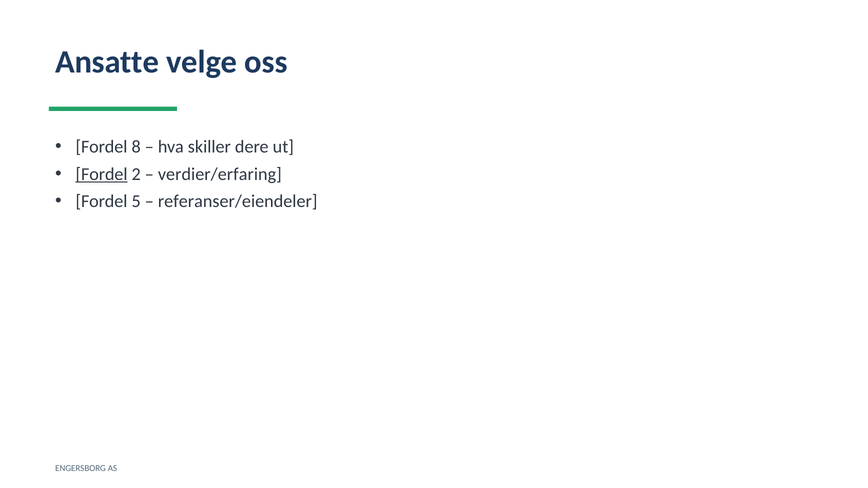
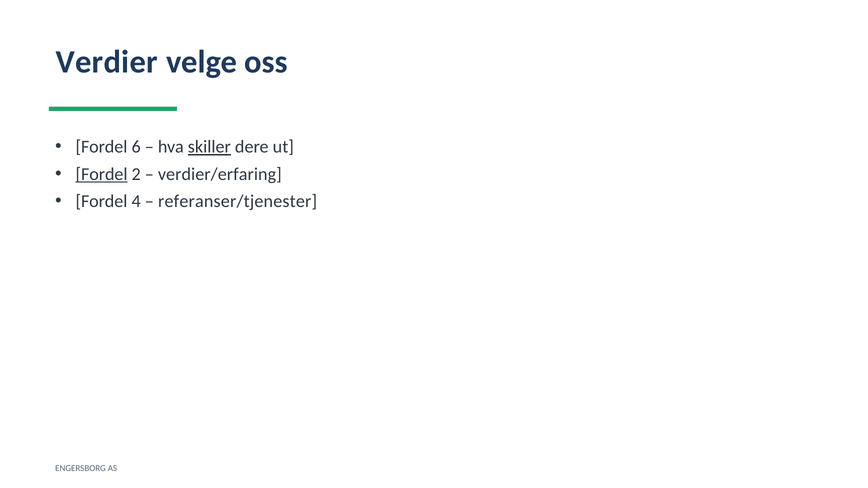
Ansatte: Ansatte -> Verdier
8: 8 -> 6
skiller underline: none -> present
5: 5 -> 4
referanser/eiendeler: referanser/eiendeler -> referanser/tjenester
